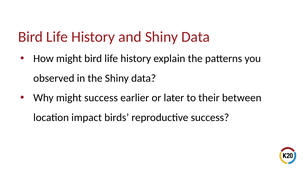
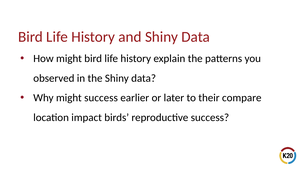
between: between -> compare
